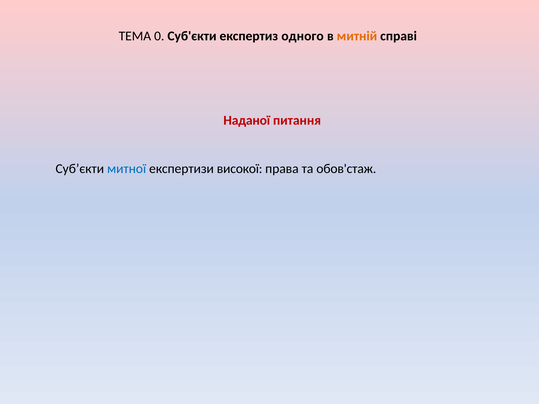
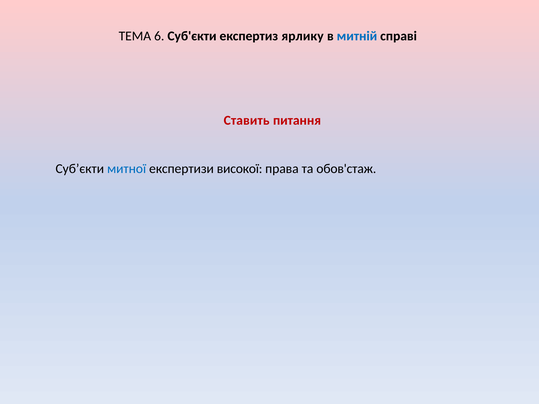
0: 0 -> 6
одного: одного -> ярлику
митній colour: orange -> blue
Наданої: Наданої -> Ставить
